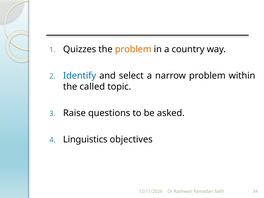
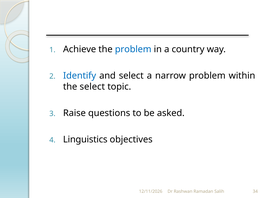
Quizzes: Quizzes -> Achieve
problem at (133, 49) colour: orange -> blue
the called: called -> select
